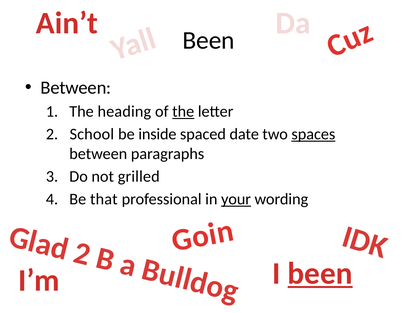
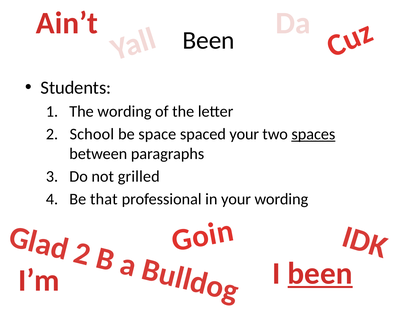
Between at (76, 87): Between -> Students
The heading: heading -> wording
the at (183, 111) underline: present -> none
inside: inside -> space
spaced date: date -> your
your at (236, 199) underline: present -> none
